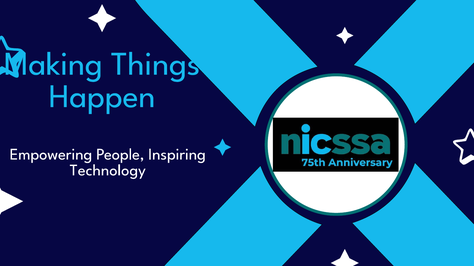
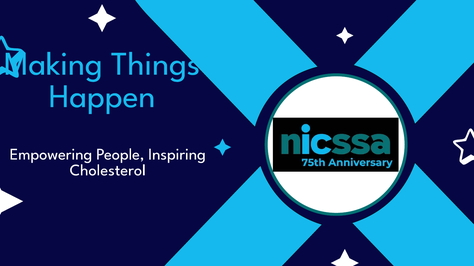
Technology: Technology -> Cholesterol
